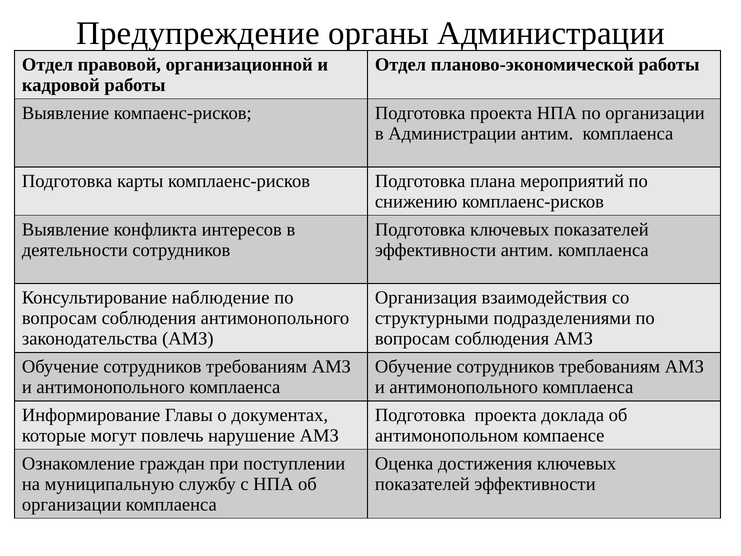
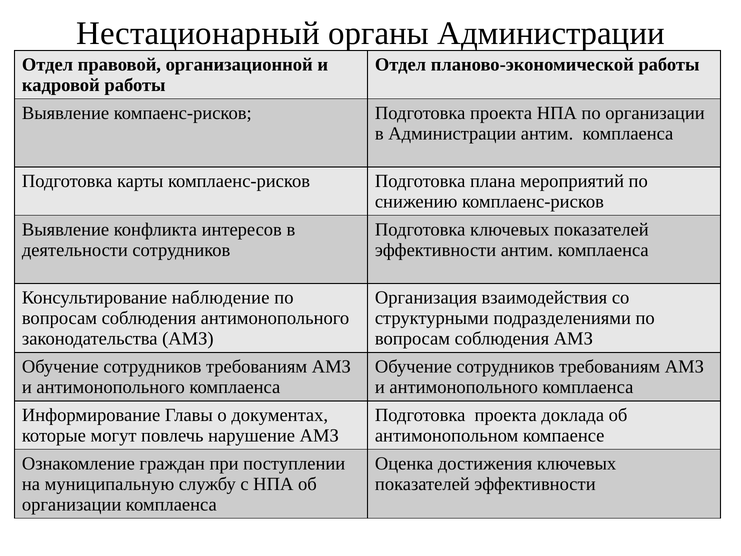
Предупреждение: Предупреждение -> Нестационарный
